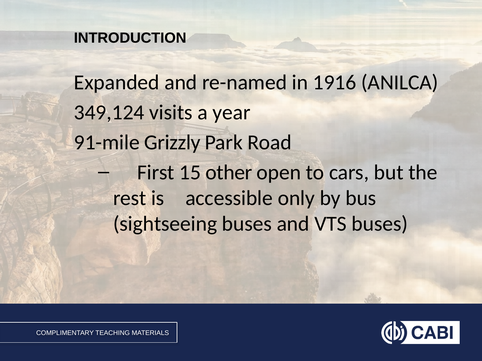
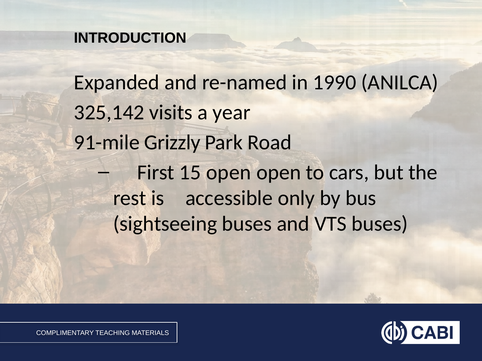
1916: 1916 -> 1990
349,124: 349,124 -> 325,142
15 other: other -> open
